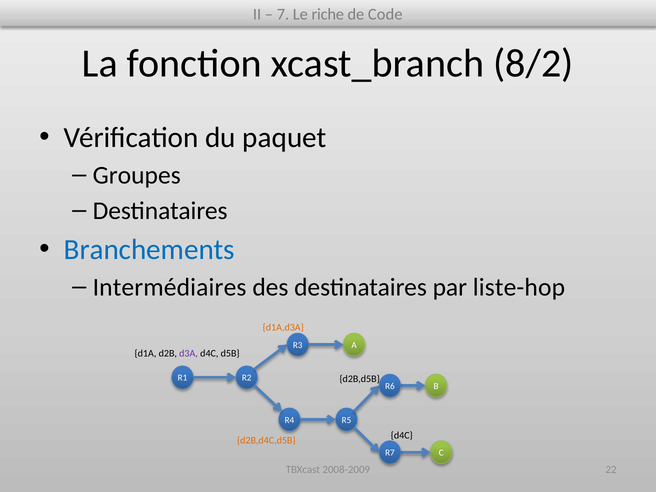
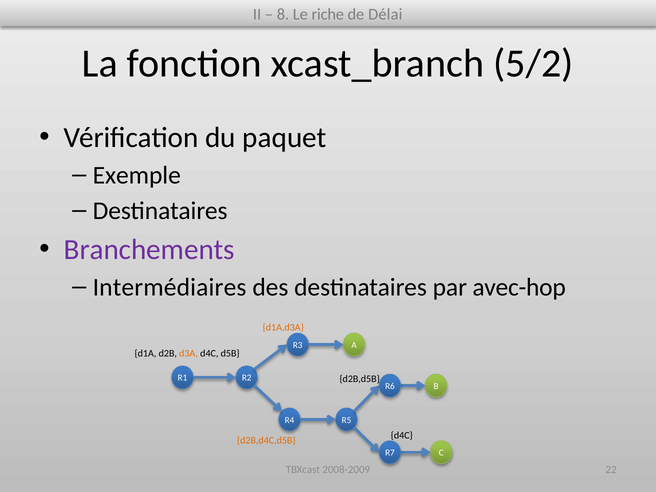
7: 7 -> 8
Code: Code -> Délai
8/2: 8/2 -> 5/2
Groupes: Groupes -> Exemple
Branchements colour: blue -> purple
liste-hop: liste-hop -> avec-hop
d3A colour: purple -> orange
